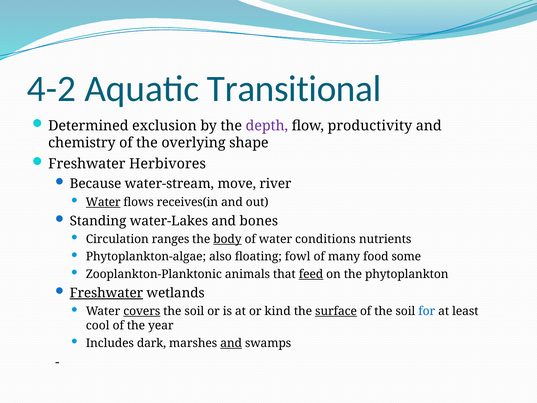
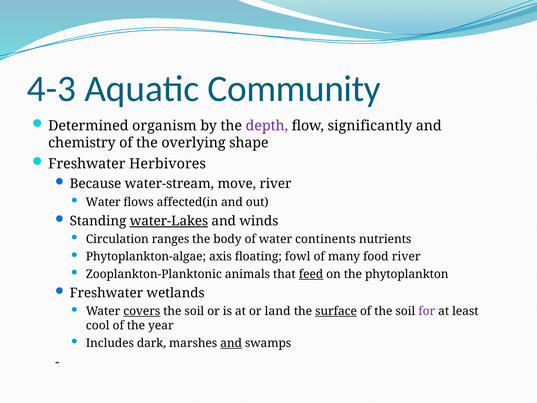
4-2: 4-2 -> 4-3
Transitional: Transitional -> Community
exclusion: exclusion -> organism
productivity: productivity -> significantly
Water at (103, 202) underline: present -> none
receives(in: receives(in -> affected(in
water-Lakes underline: none -> present
bones: bones -> winds
body underline: present -> none
conditions: conditions -> continents
also: also -> axis
food some: some -> river
Freshwater at (106, 293) underline: present -> none
kind: kind -> land
for colour: blue -> purple
